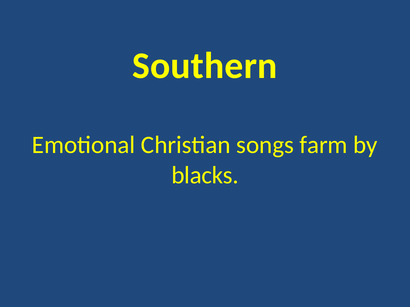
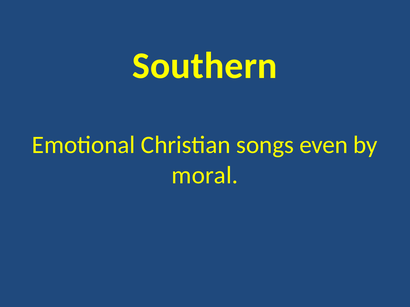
farm: farm -> even
blacks: blacks -> moral
